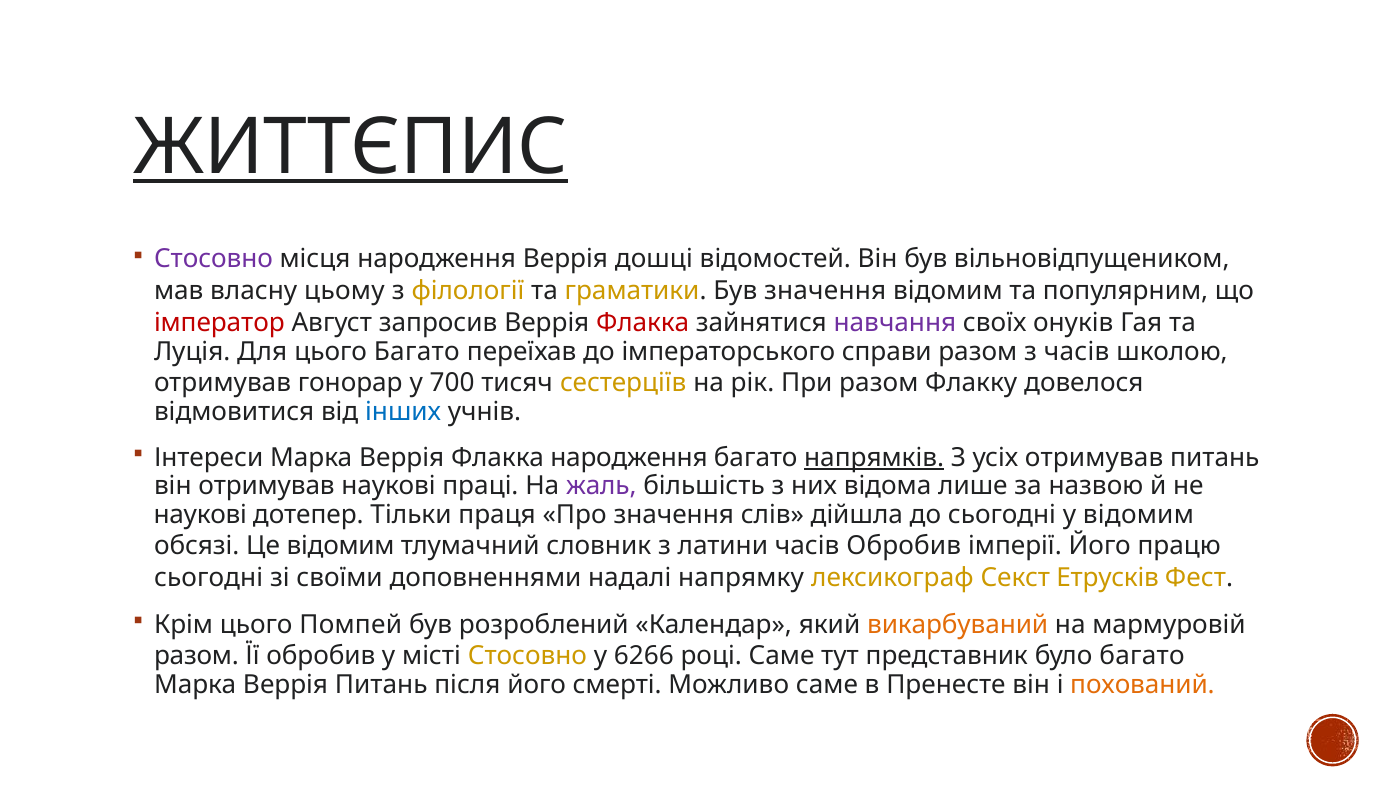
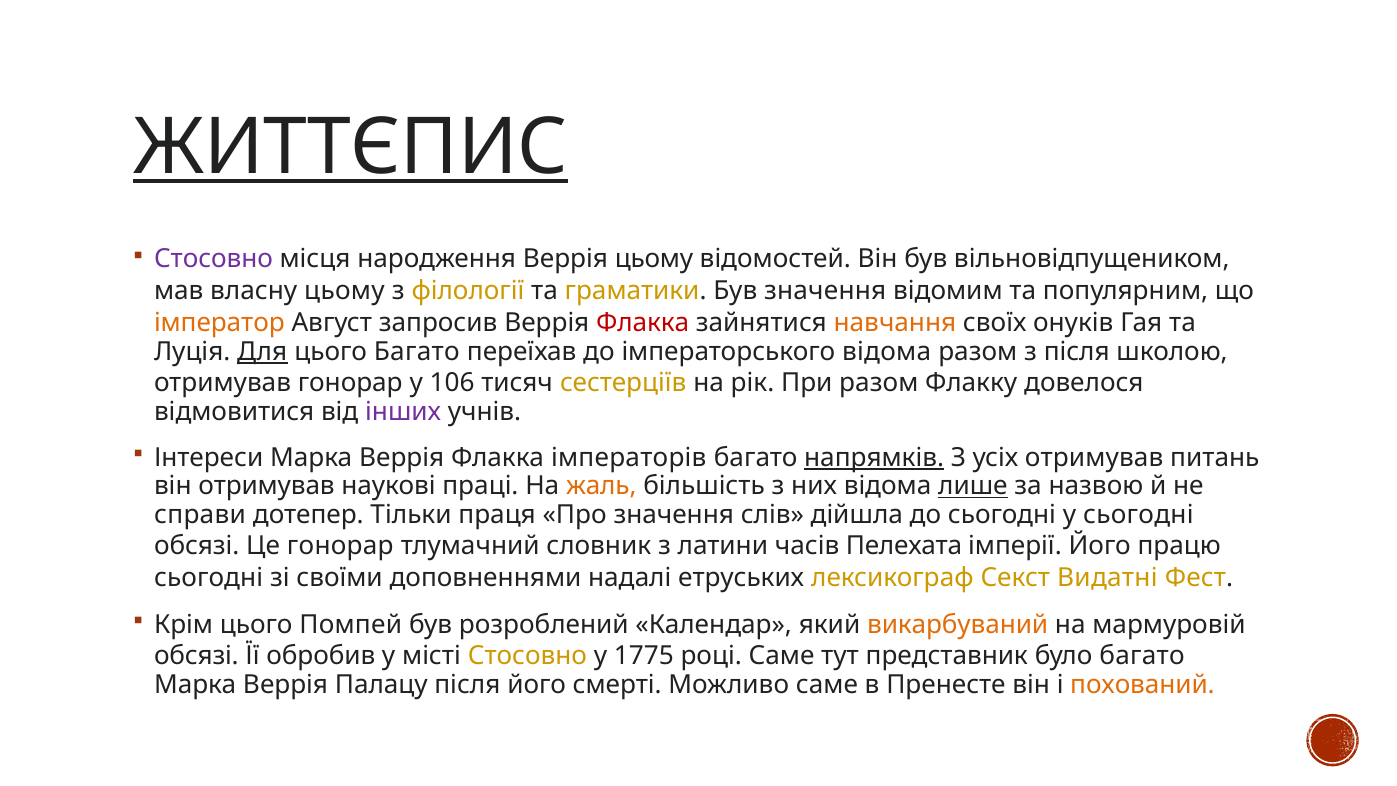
Веррія дошці: дошці -> цьому
імператор colour: red -> orange
навчання colour: purple -> orange
Для underline: none -> present
імператорського справи: справи -> відома
з часів: часів -> після
700: 700 -> 106
інших colour: blue -> purple
Флакка народження: народження -> імператорів
жаль colour: purple -> orange
лише underline: none -> present
наукові at (200, 514): наукові -> справи
у відомим: відомим -> сьогодні
Це відомим: відомим -> гонорар
часів Обробив: Обробив -> Пелехата
напрямку: напрямку -> етруських
Етрусків: Етрусків -> Видатні
разом at (196, 656): разом -> обсязі
6266: 6266 -> 1775
Веррія Питань: Питань -> Палацу
